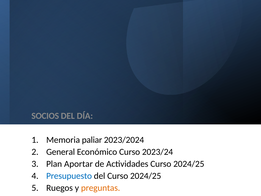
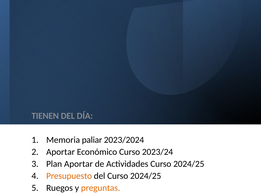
SOCIOS: SOCIOS -> TIENEN
General at (61, 152): General -> Aportar
Presupuesto colour: blue -> orange
